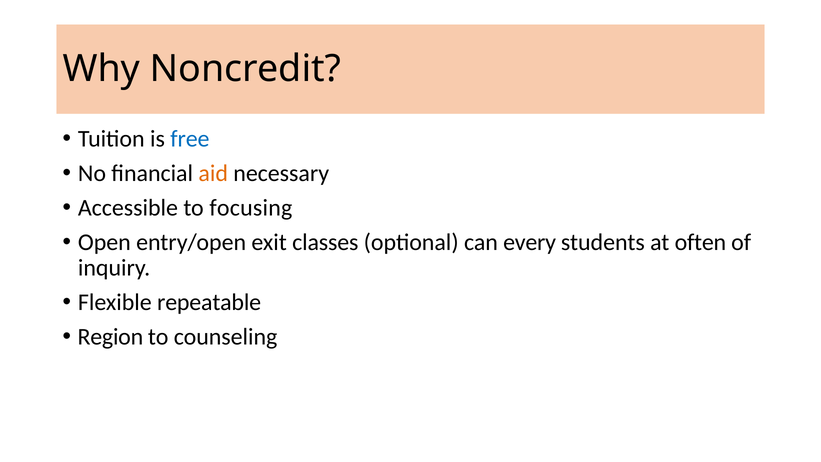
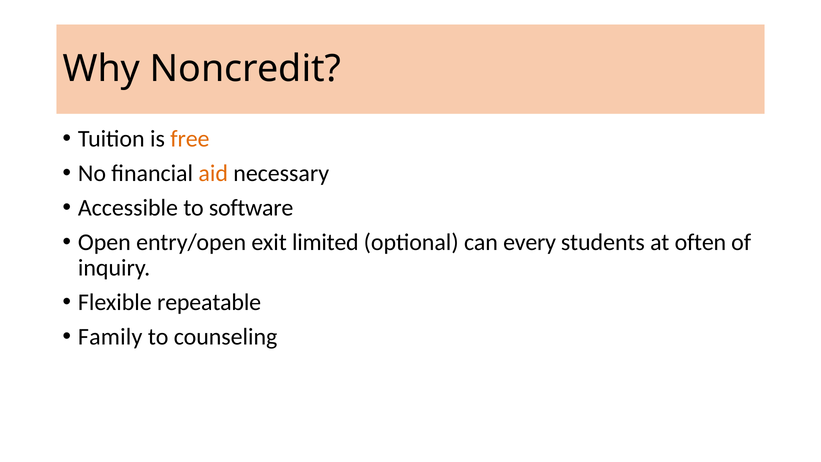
free colour: blue -> orange
focusing: focusing -> software
classes: classes -> limited
Region: Region -> Family
